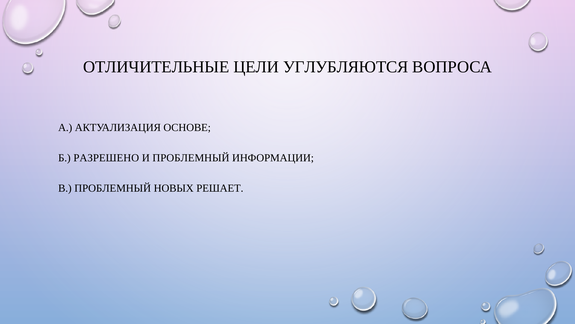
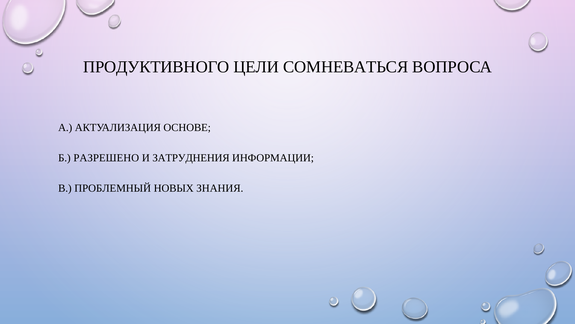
ОТЛИЧИТЕЛЬНЫЕ: ОТЛИЧИТЕЛЬНЫЕ -> ПРОДУКТИВНОГО
УГЛУБЛЯЮТСЯ: УГЛУБЛЯЮТСЯ -> СОМНЕВАТЬСЯ
И ПРОБЛЕМНЫЙ: ПРОБЛЕМНЫЙ -> ЗАТРУДНЕНИЯ
РЕШАЕТ: РЕШАЕТ -> ЗНАНИЯ
